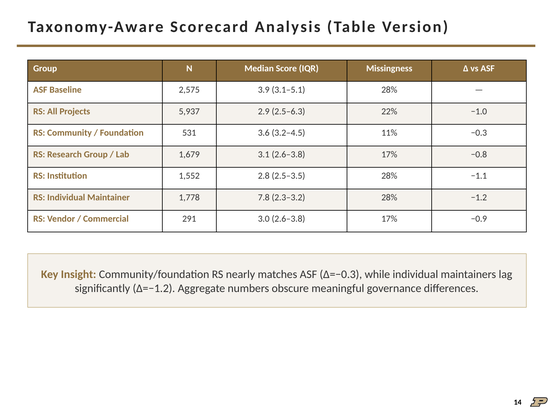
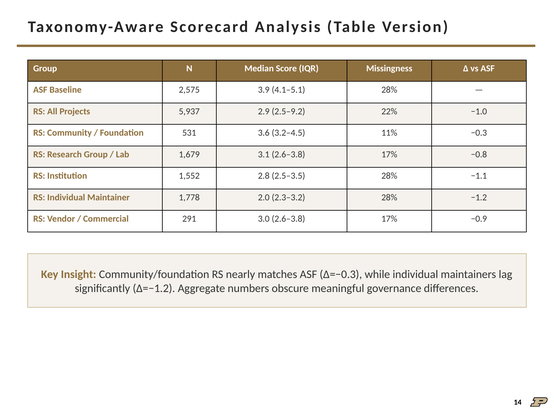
3.1–5.1: 3.1–5.1 -> 4.1–5.1
2.5–6.3: 2.5–6.3 -> 2.5–9.2
7.8: 7.8 -> 2.0
